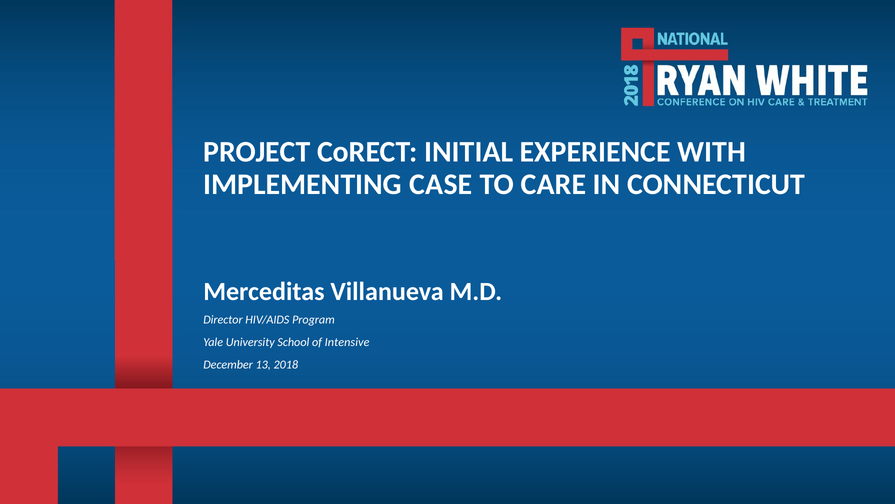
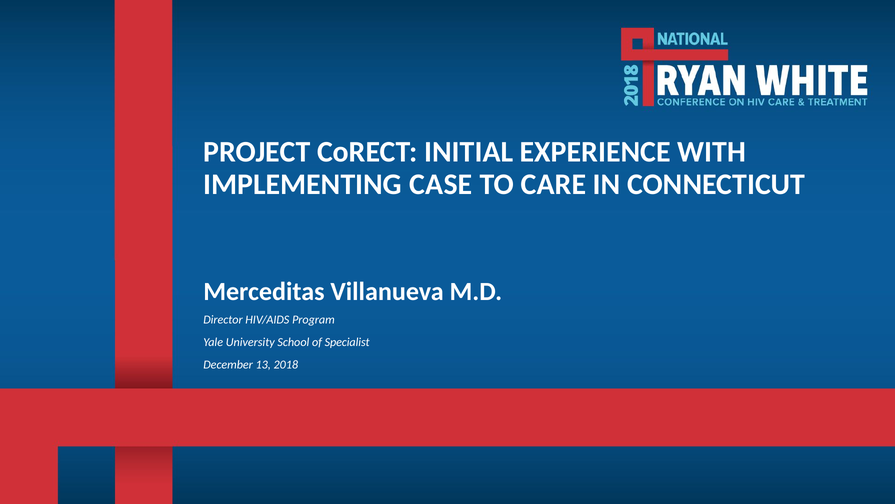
Intensive: Intensive -> Specialist
